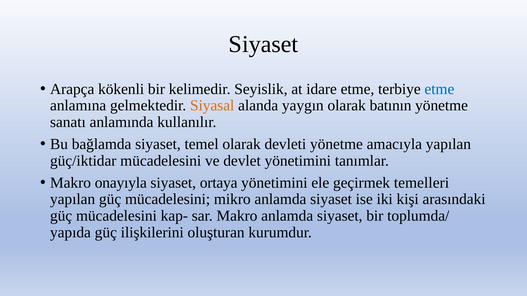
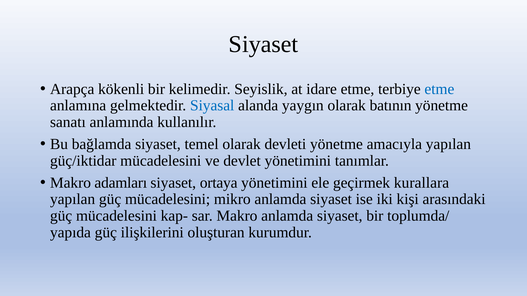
Siyasal colour: orange -> blue
onayıyla: onayıyla -> adamları
temelleri: temelleri -> kurallara
